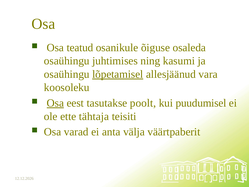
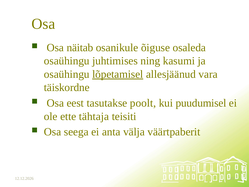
teatud: teatud -> näitab
koosoleku: koosoleku -> täiskordne
Osa at (55, 103) underline: present -> none
varad: varad -> seega
